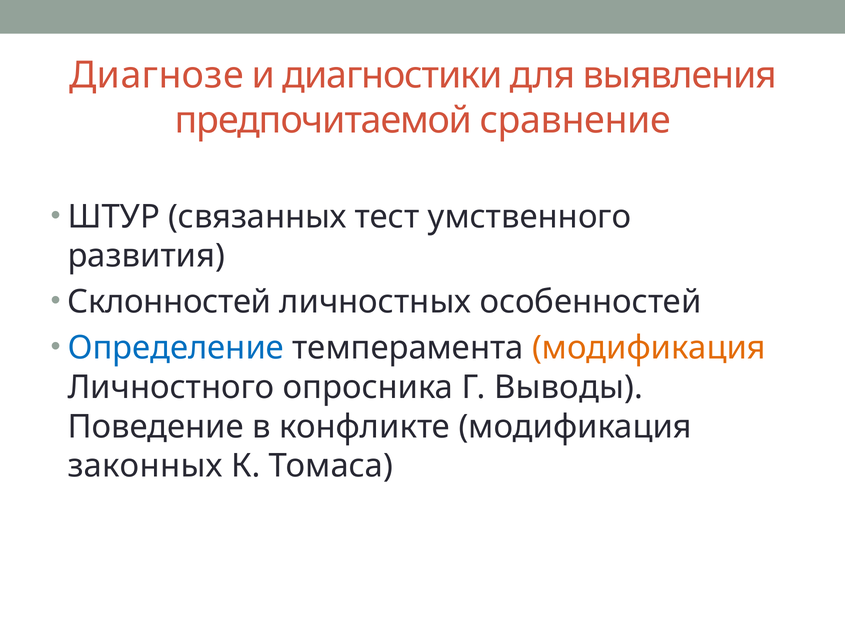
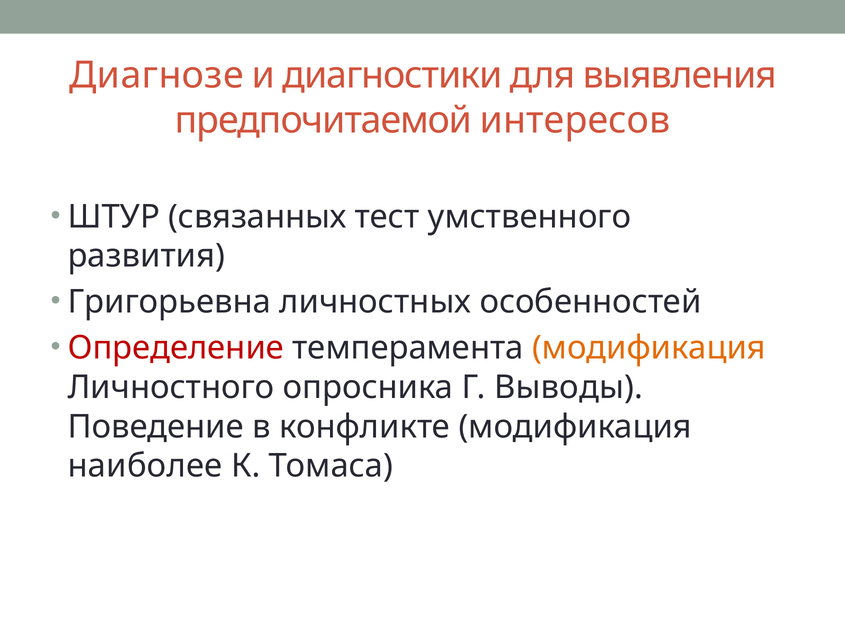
сравнение: сравнение -> интересов
Склонностей: Склонностей -> Григорьевна
Определение colour: blue -> red
законных: законных -> наиболее
